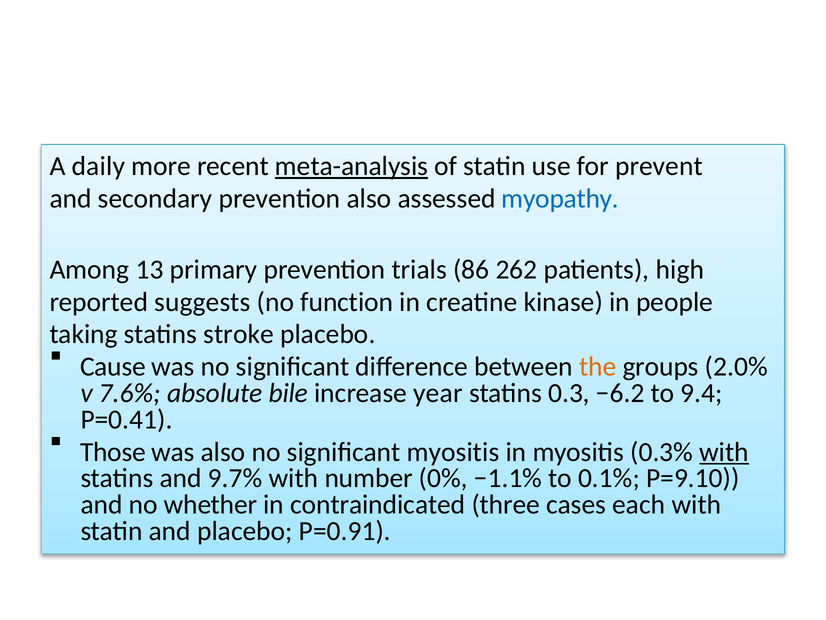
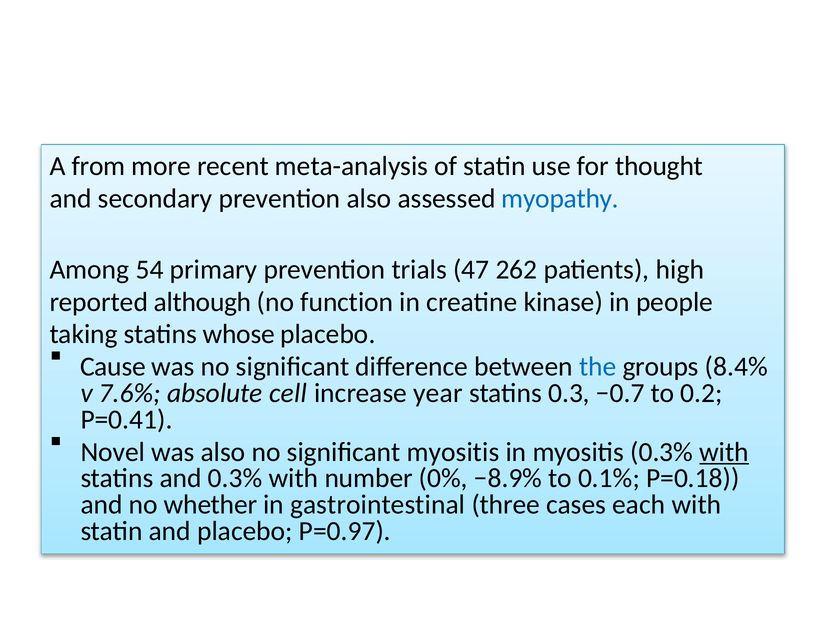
daily: daily -> from
meta-analysis underline: present -> none
prevent: prevent -> thought
13: 13 -> 54
86: 86 -> 47
suggests: suggests -> although
stroke: stroke -> whose
the colour: orange -> blue
2.0%: 2.0% -> 8.4%
bile: bile -> cell
−6.2: −6.2 -> −0.7
9.4: 9.4 -> 0.2
Those: Those -> Novel
and 9.7%: 9.7% -> 0.3%
−1.1%: −1.1% -> −8.9%
P=9.10: P=9.10 -> P=0.18
contraindicated: contraindicated -> gastrointestinal
P=0.91: P=0.91 -> P=0.97
